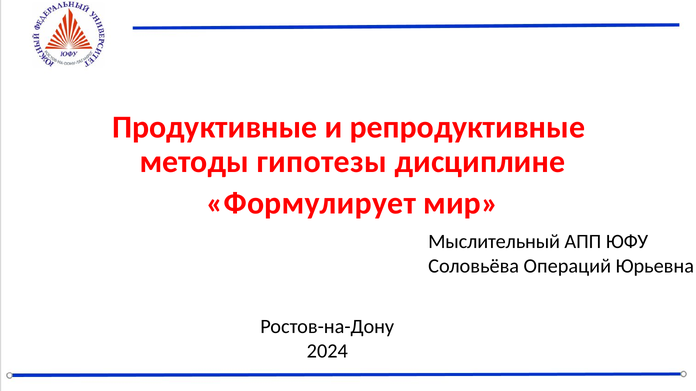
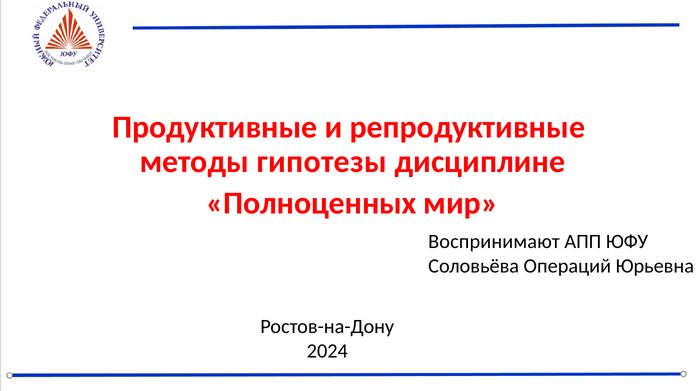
Формулирует: Формулирует -> Полноценных
Мыслительный: Мыслительный -> Воспринимают
